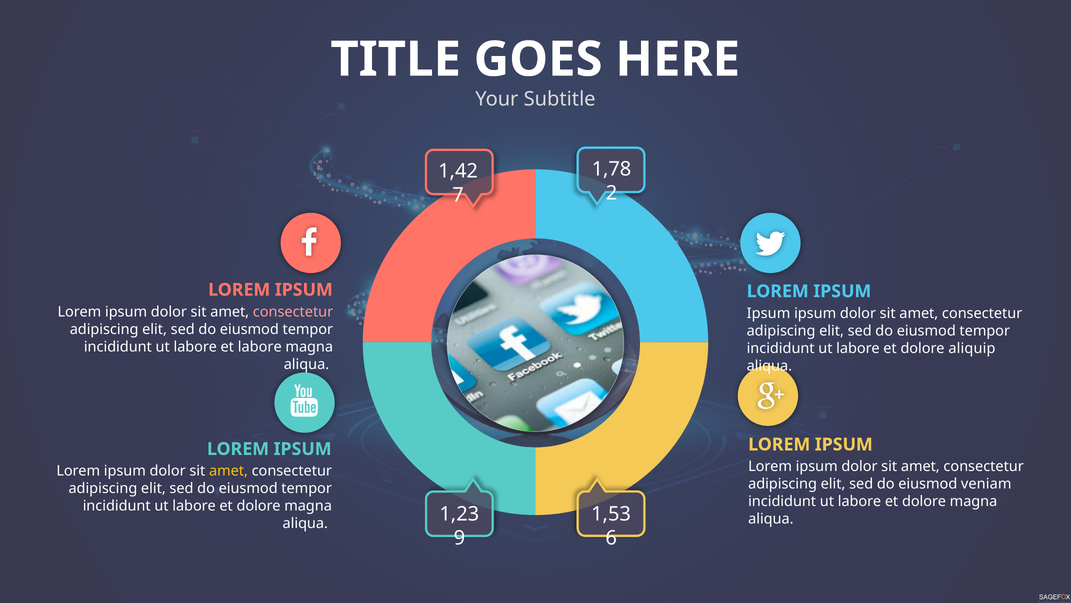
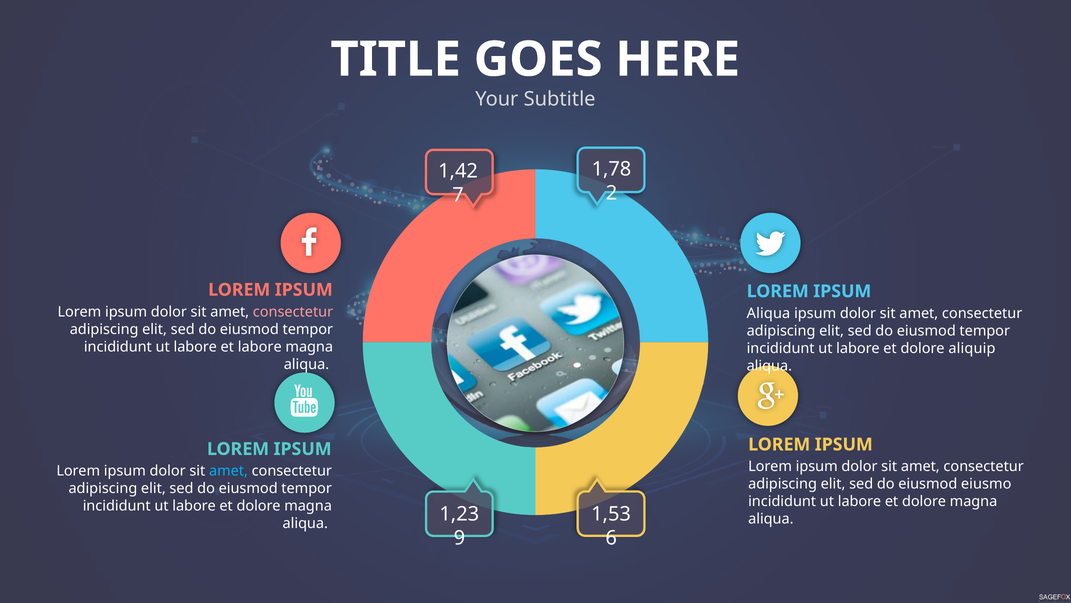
Ipsum at (769, 313): Ipsum -> Aliqua
amet at (229, 471) colour: yellow -> light blue
veniam: veniam -> eiusmo
